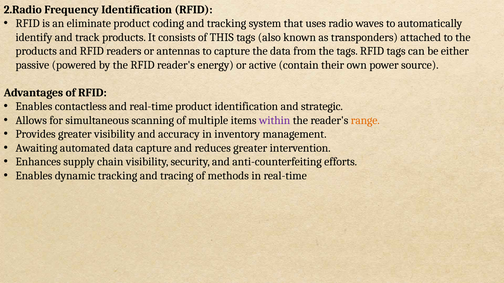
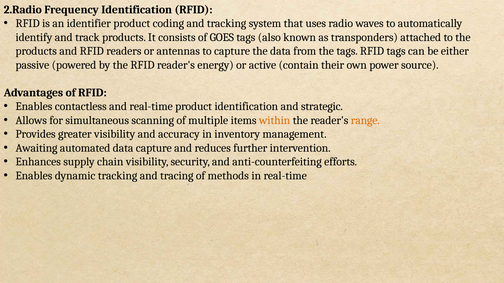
eliminate: eliminate -> identifier
THIS: THIS -> GOES
within colour: purple -> orange
reduces greater: greater -> further
